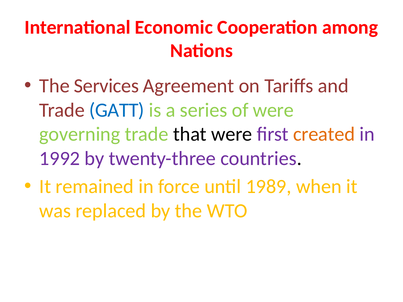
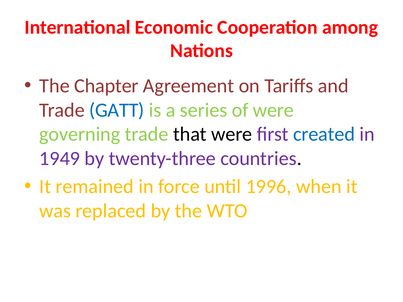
Services: Services -> Chapter
created colour: orange -> blue
1992: 1992 -> 1949
1989: 1989 -> 1996
